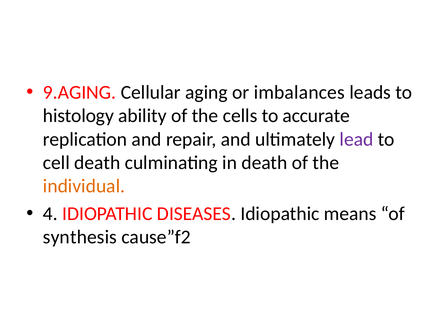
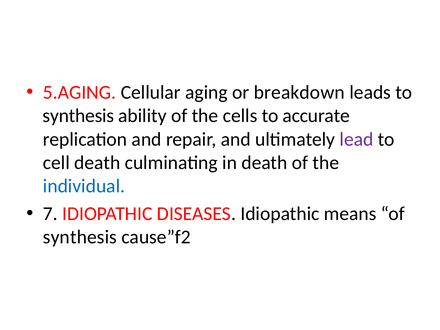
9.AGING: 9.AGING -> 5.AGING
imbalances: imbalances -> breakdown
histology at (78, 116): histology -> synthesis
individual colour: orange -> blue
4: 4 -> 7
